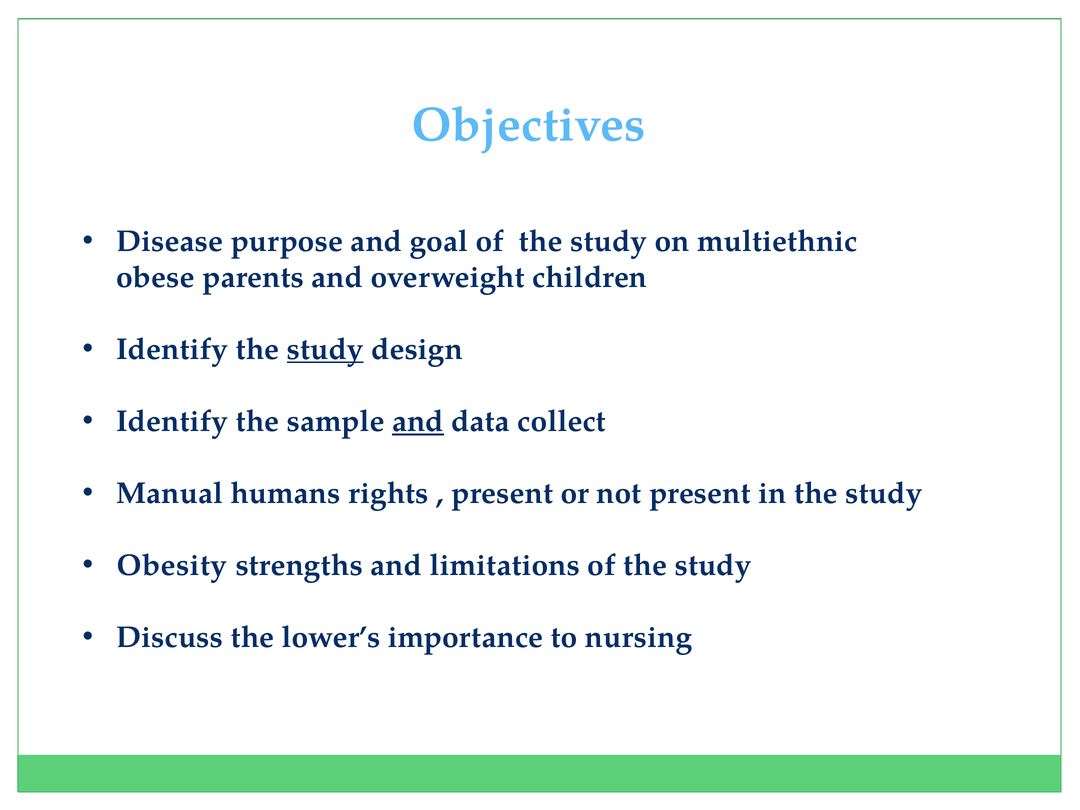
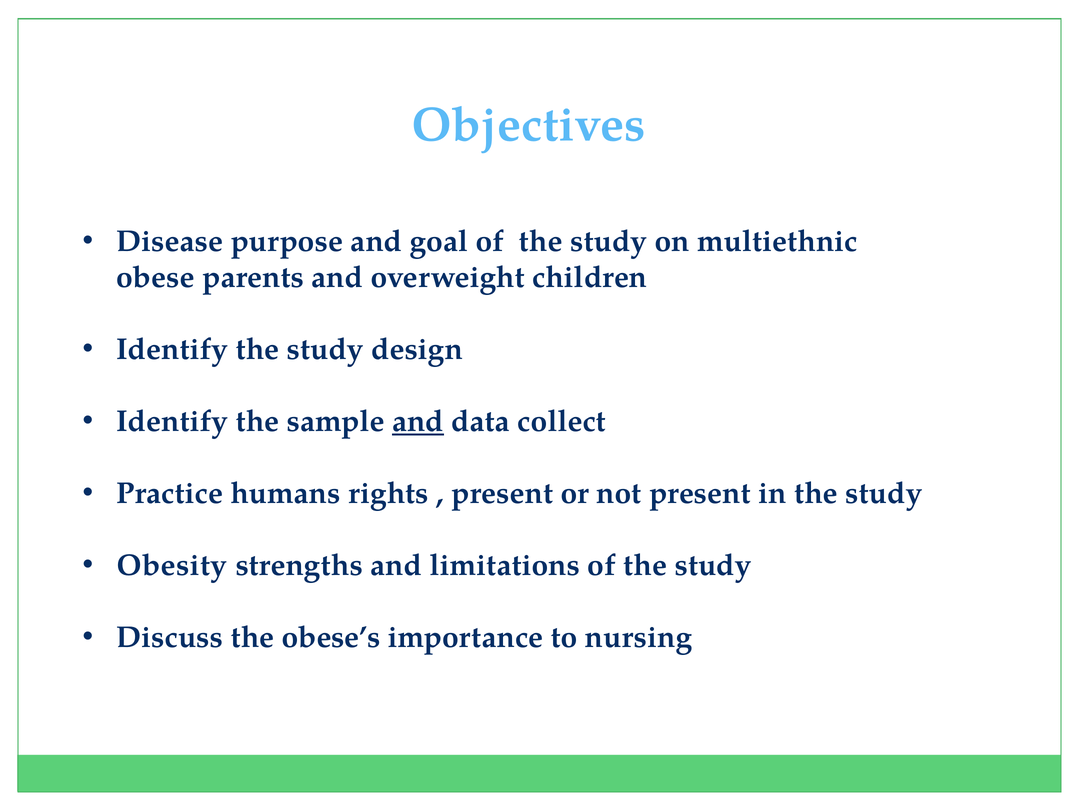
study at (325, 349) underline: present -> none
Manual: Manual -> Practice
lower’s: lower’s -> obese’s
